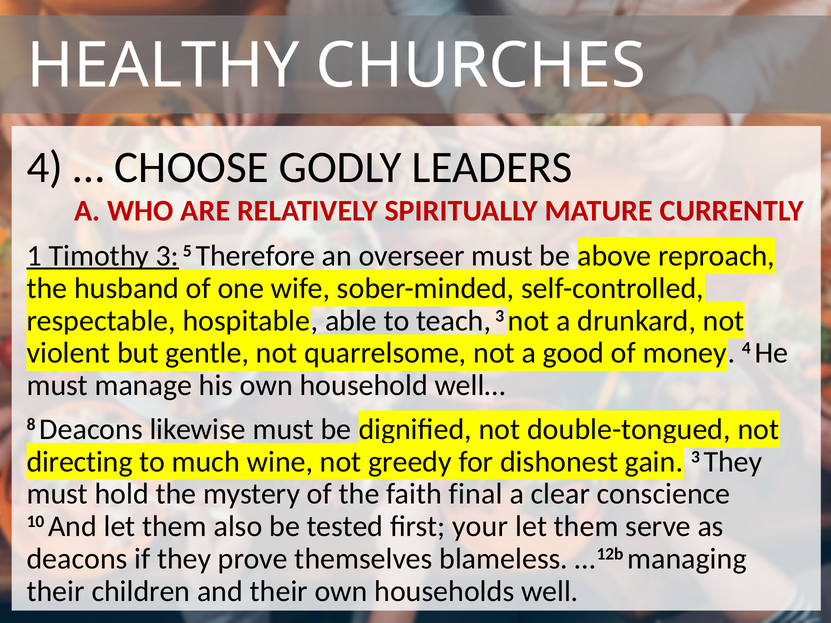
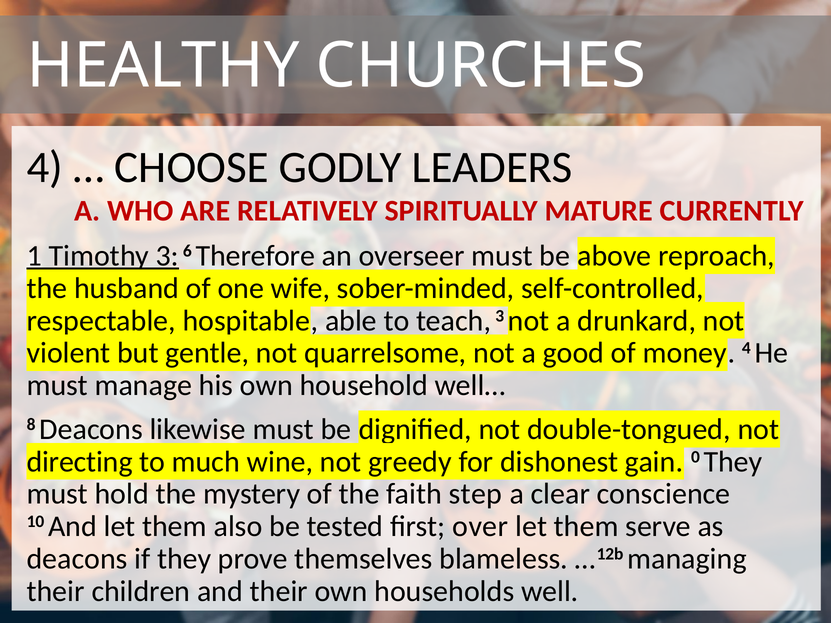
5: 5 -> 6
gain 3: 3 -> 0
final: final -> step
your: your -> over
